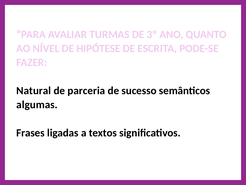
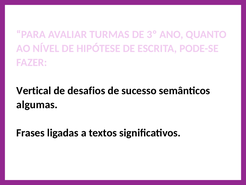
Natural: Natural -> Vertical
parceria: parceria -> desafios
